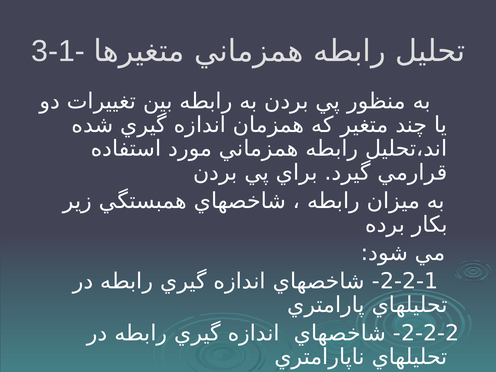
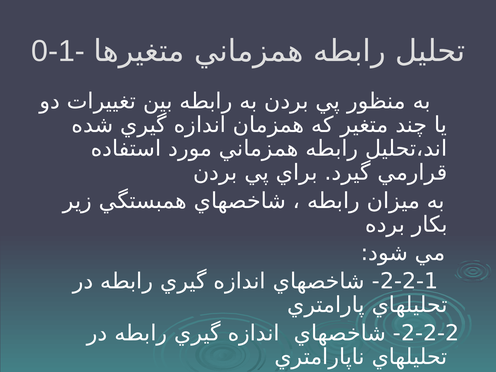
3-1-: 3-1- -> 0-1-
